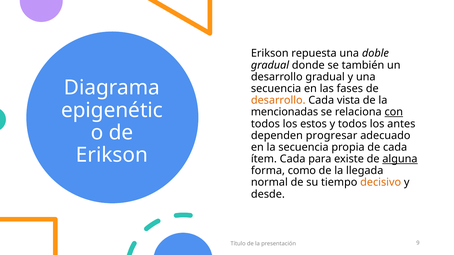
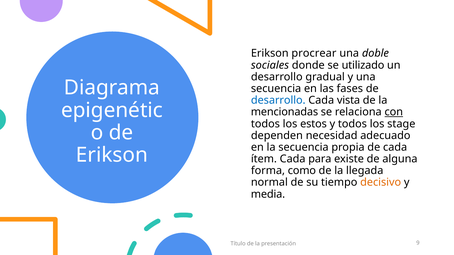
repuesta: repuesta -> procrear
gradual at (270, 65): gradual -> sociales
también: también -> utilizado
desarrollo at (278, 100) colour: orange -> blue
antes: antes -> stage
progresar: progresar -> necesidad
alguna underline: present -> none
desde: desde -> media
